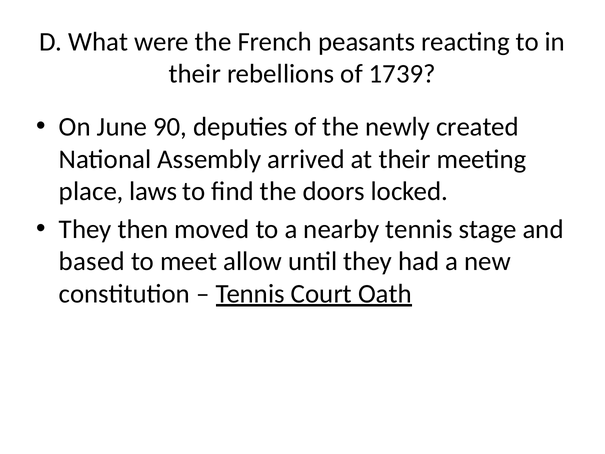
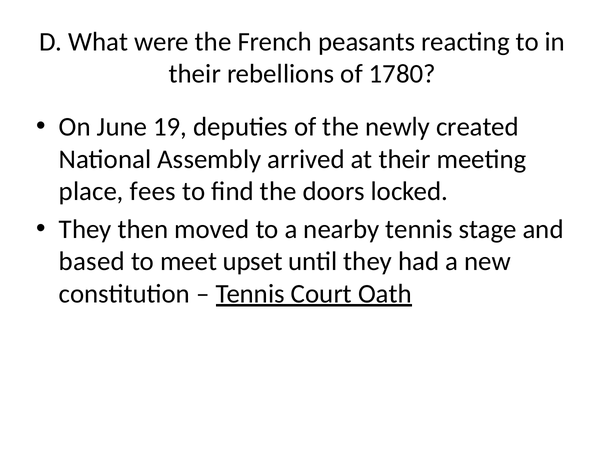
1739: 1739 -> 1780
90: 90 -> 19
laws: laws -> fees
allow: allow -> upset
